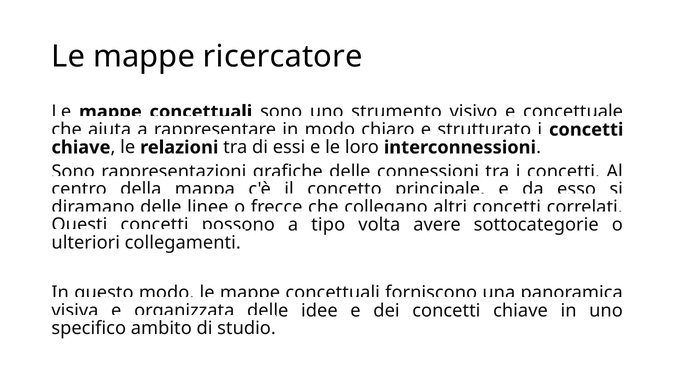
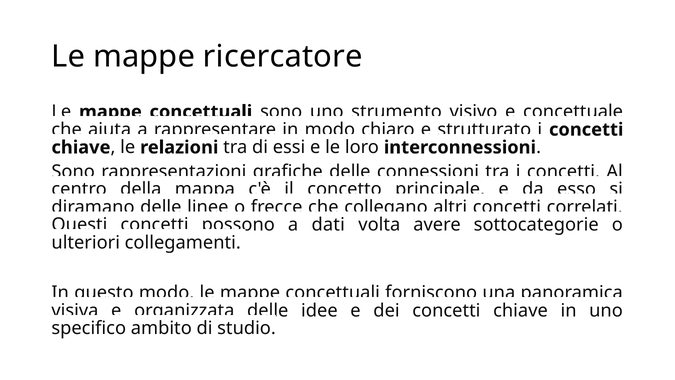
tipo: tipo -> dati
